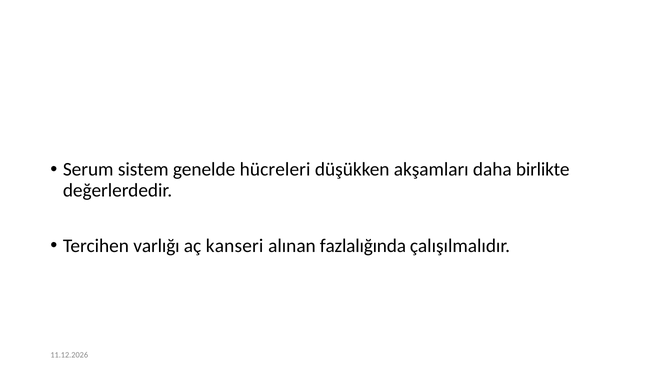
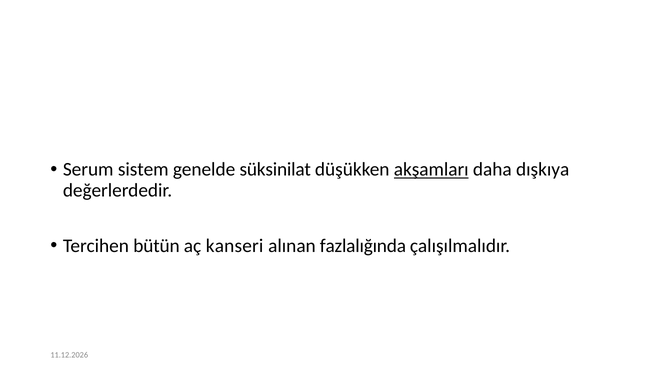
hücreleri: hücreleri -> süksinilat
akşamları underline: none -> present
birlikte: birlikte -> dışkıya
varlığı: varlığı -> bütün
